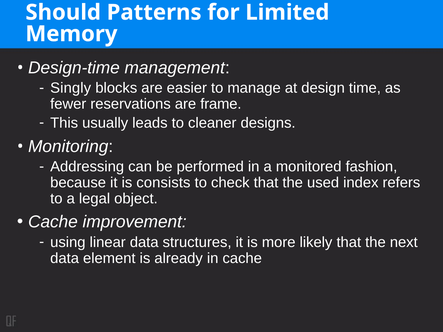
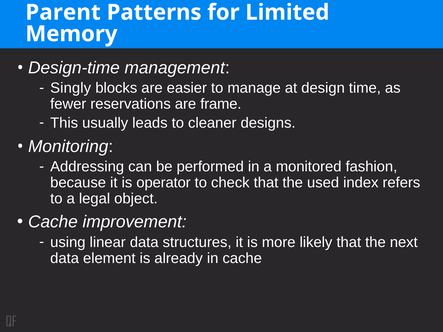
Should: Should -> Parent
consists: consists -> operator
